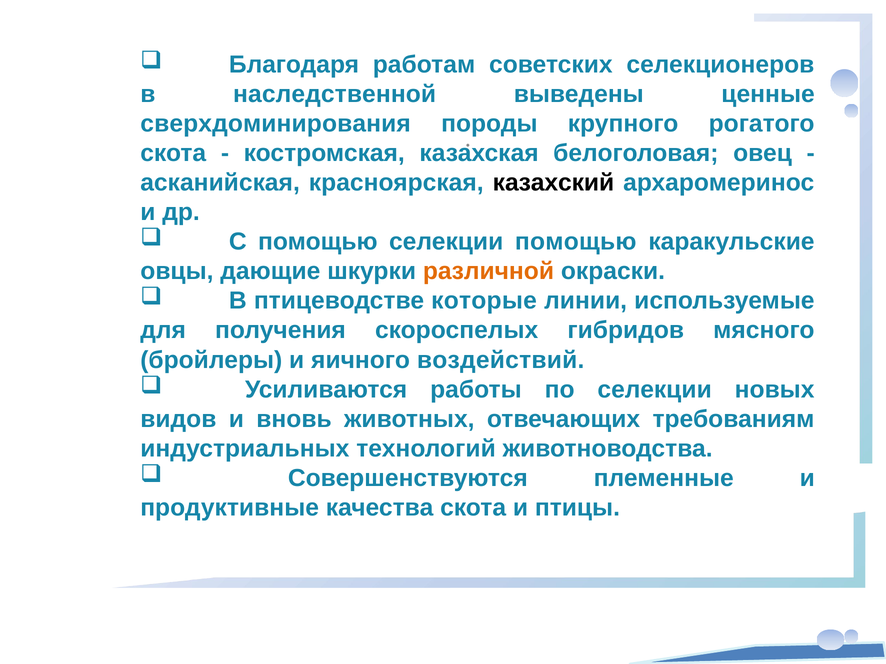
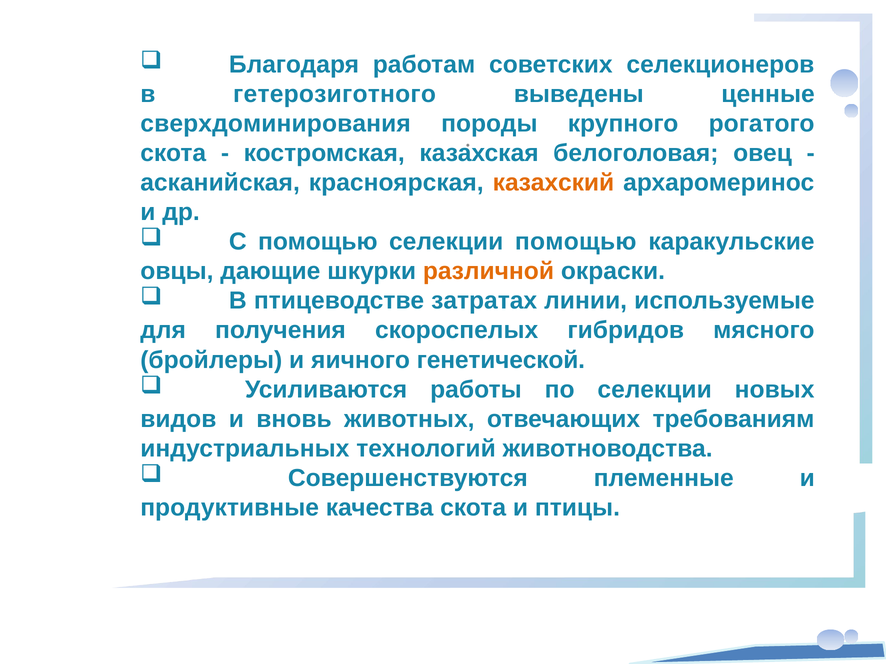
наследственной: наследственной -> гетерозиготного
казахский colour: black -> orange
которые: которые -> затратах
воздействий: воздействий -> генетической
